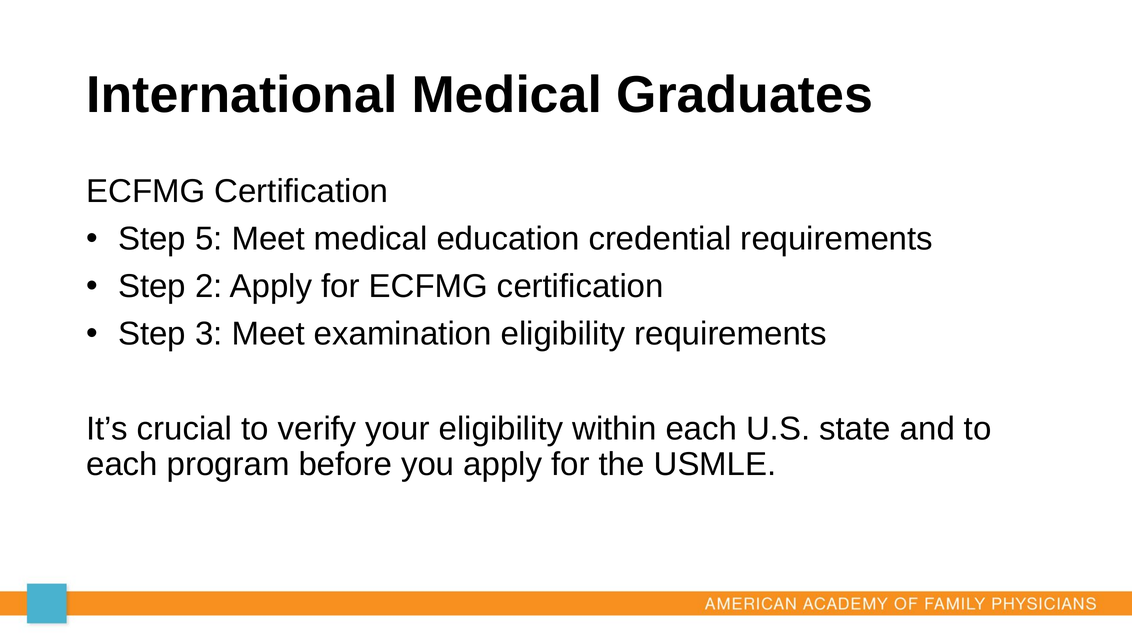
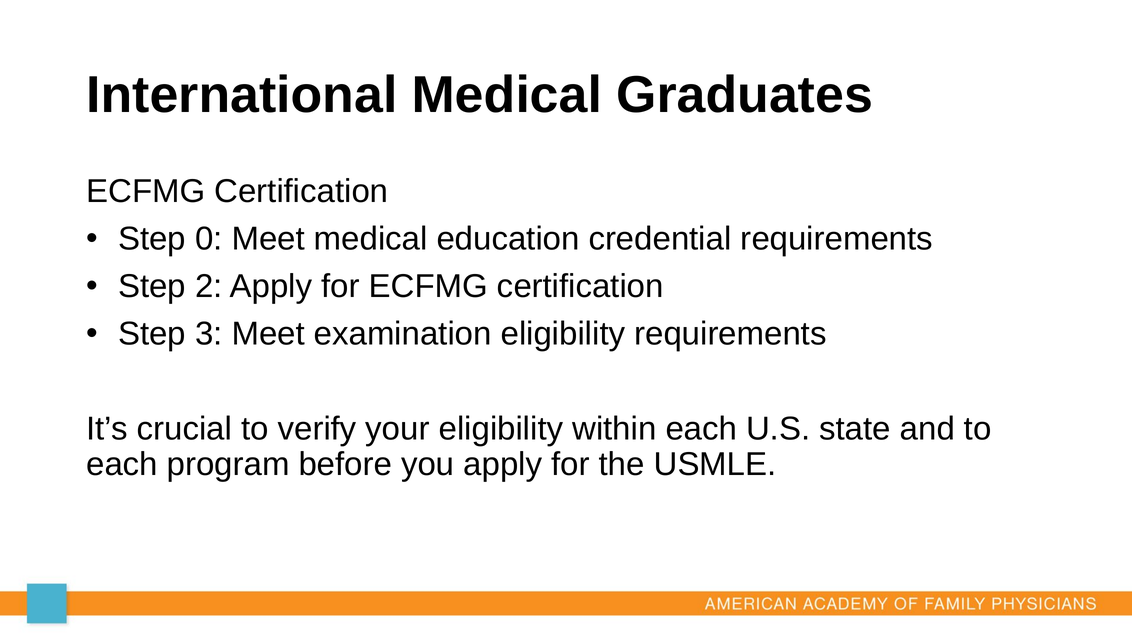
5: 5 -> 0
